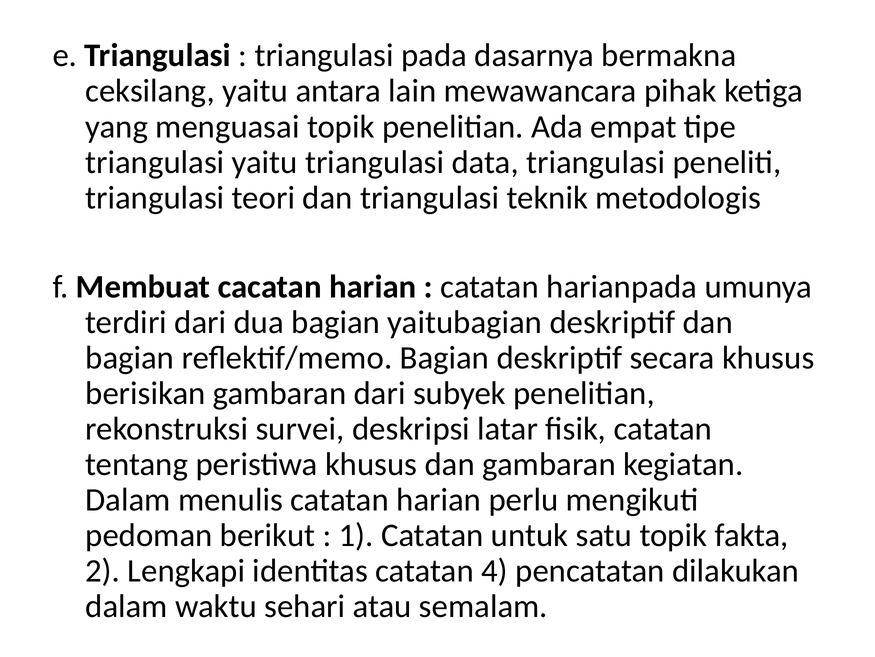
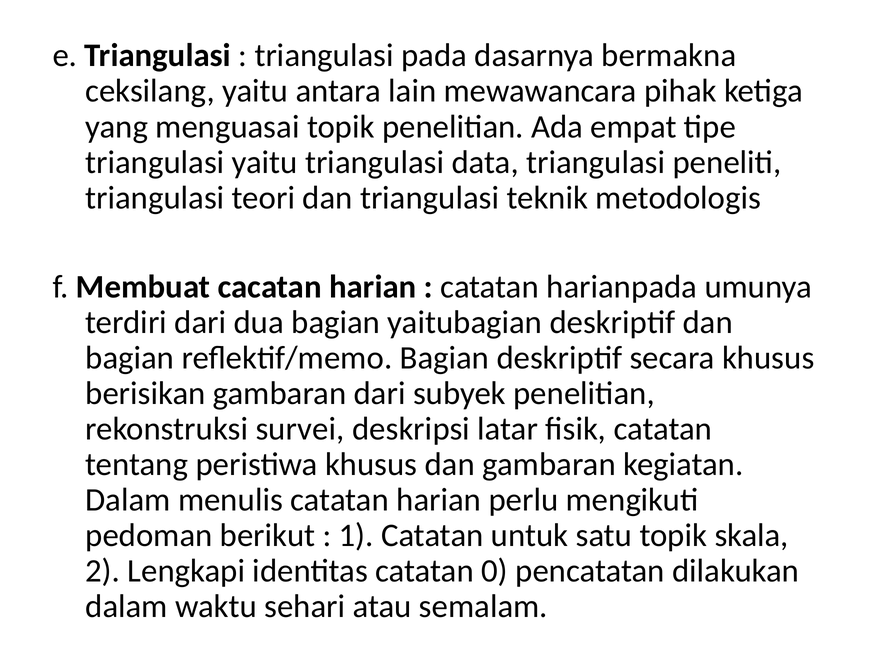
fakta: fakta -> skala
4: 4 -> 0
